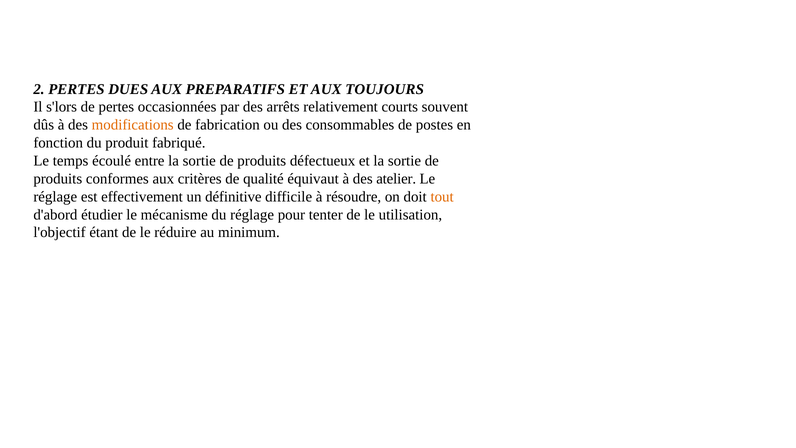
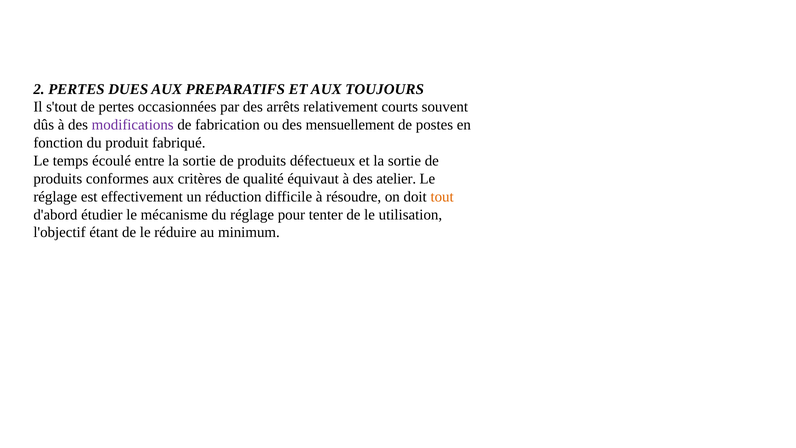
s'lors: s'lors -> s'tout
modifications colour: orange -> purple
consommables: consommables -> mensuellement
définitive: définitive -> réduction
